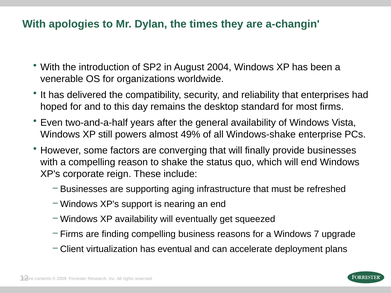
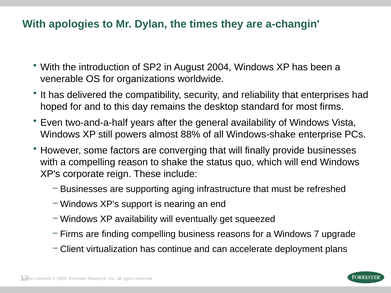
49%: 49% -> 88%
eventual: eventual -> continue
